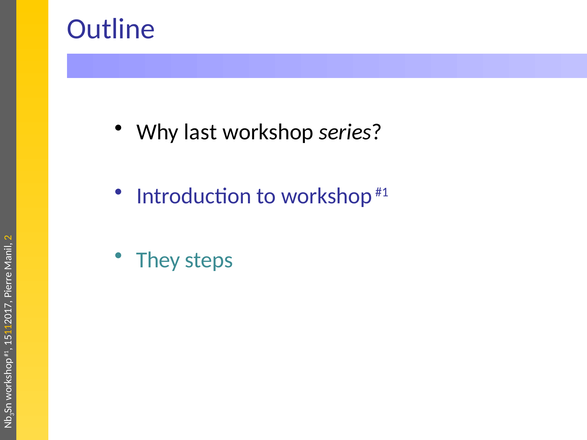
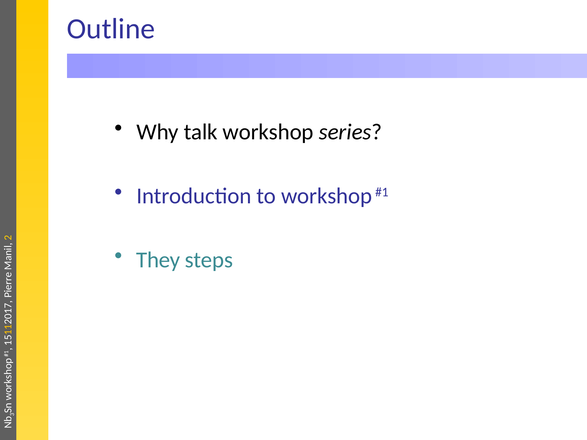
last: last -> talk
